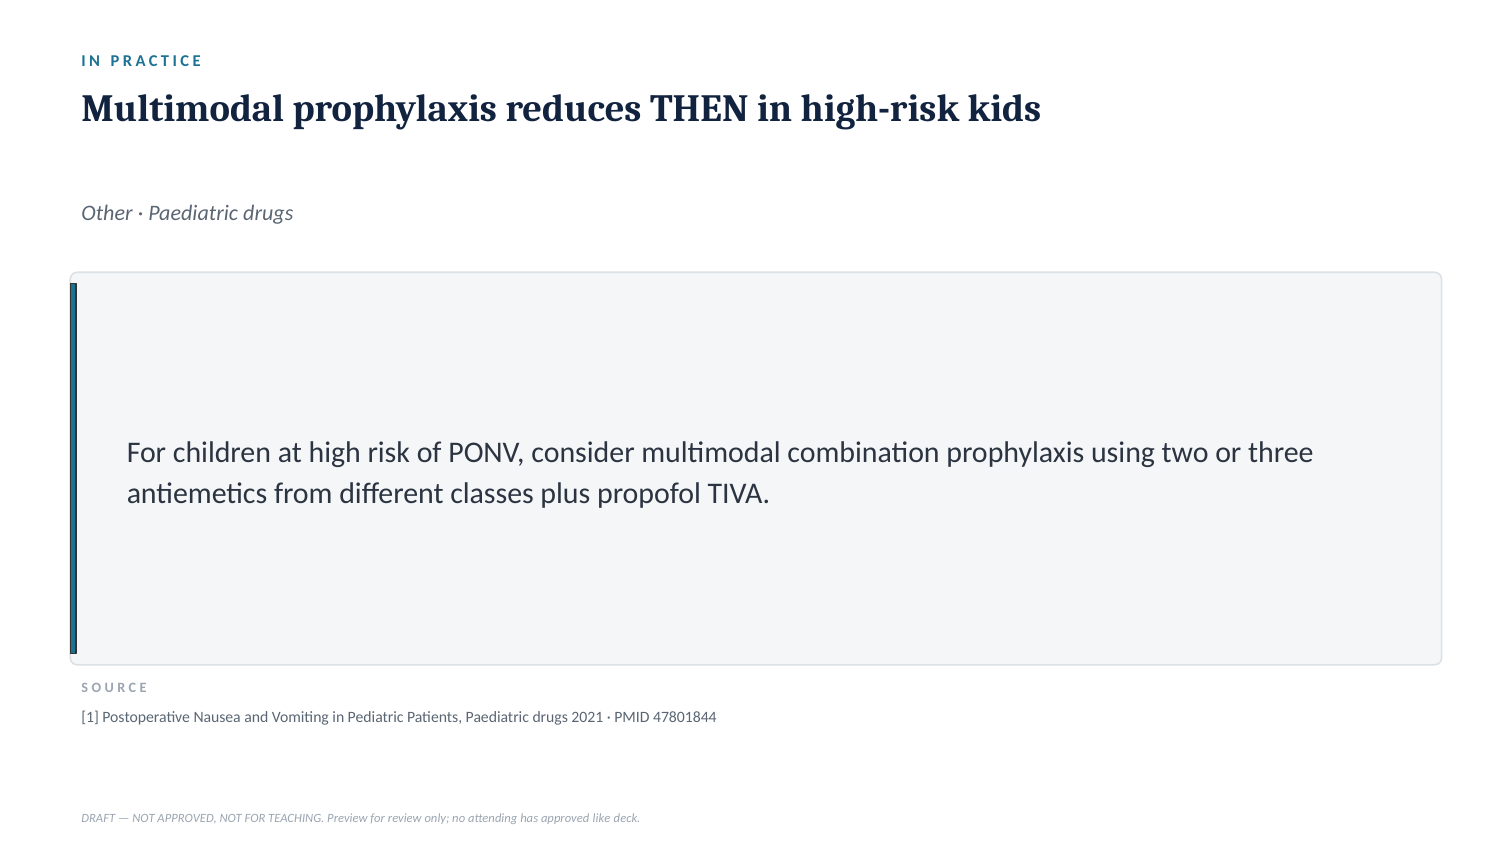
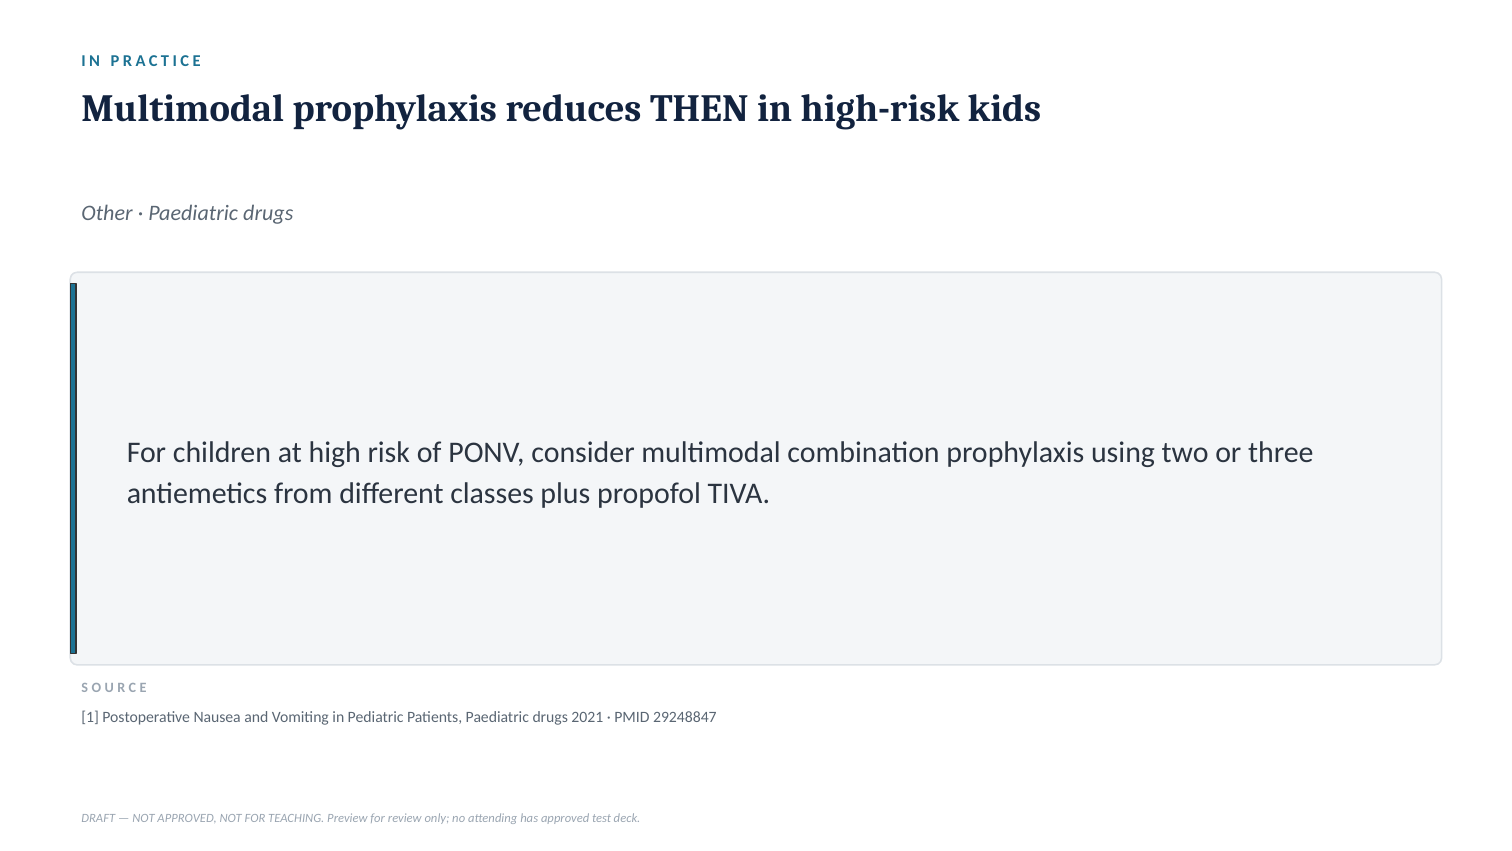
47801844: 47801844 -> 29248847
like: like -> test
